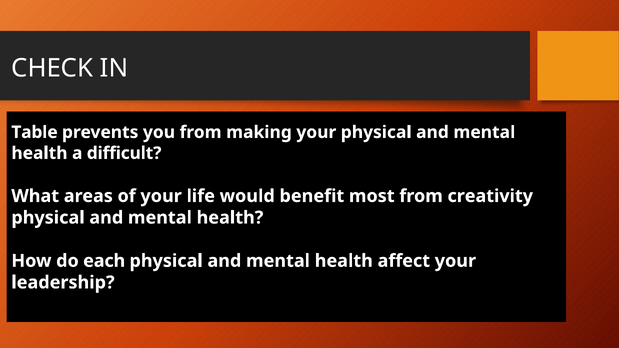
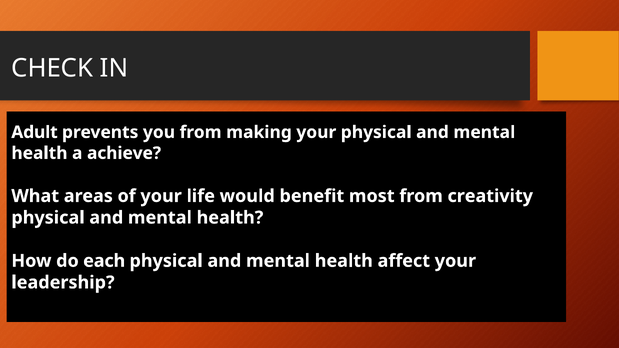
Table: Table -> Adult
difficult: difficult -> achieve
